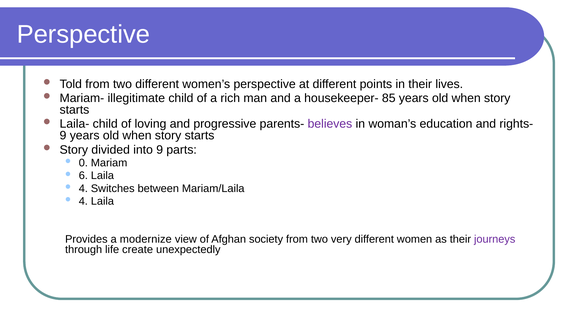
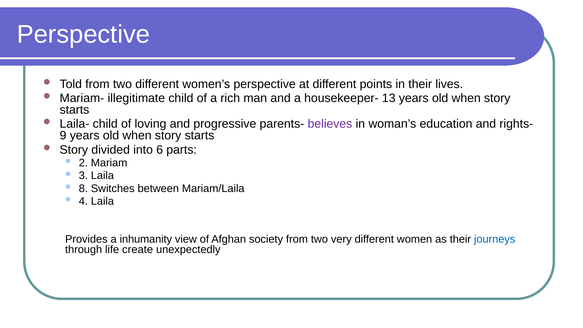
85: 85 -> 13
into 9: 9 -> 6
0: 0 -> 2
6: 6 -> 3
4 at (83, 188): 4 -> 8
modernize: modernize -> inhumanity
journeys colour: purple -> blue
